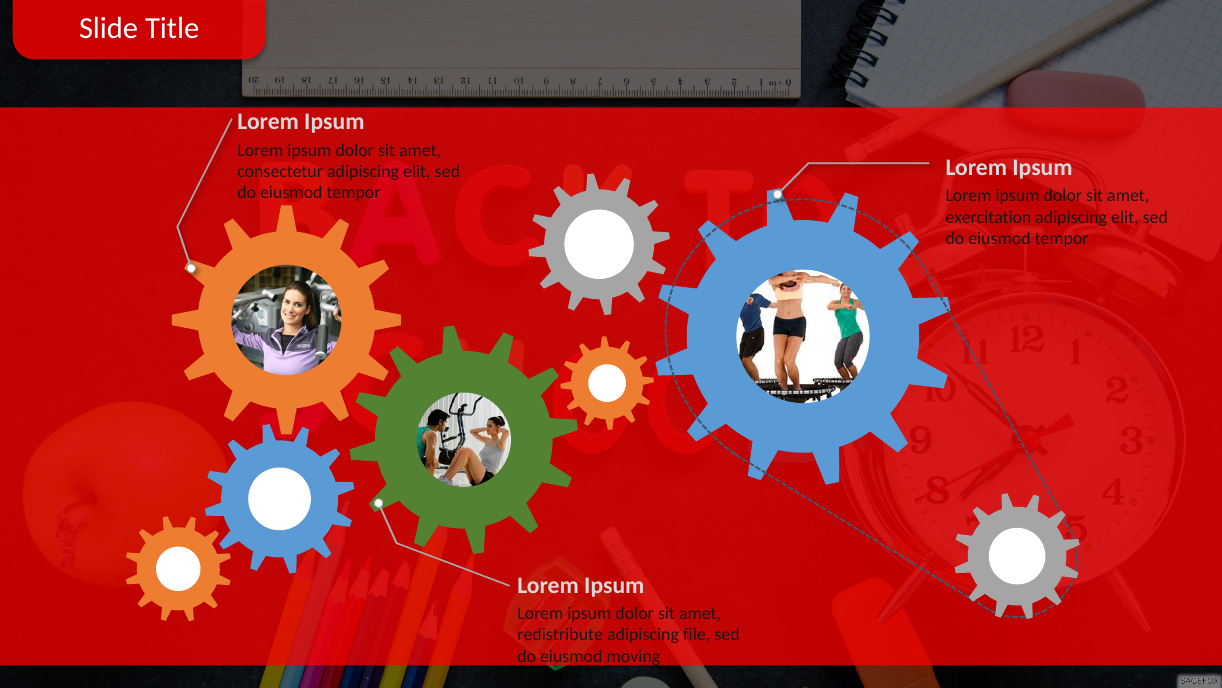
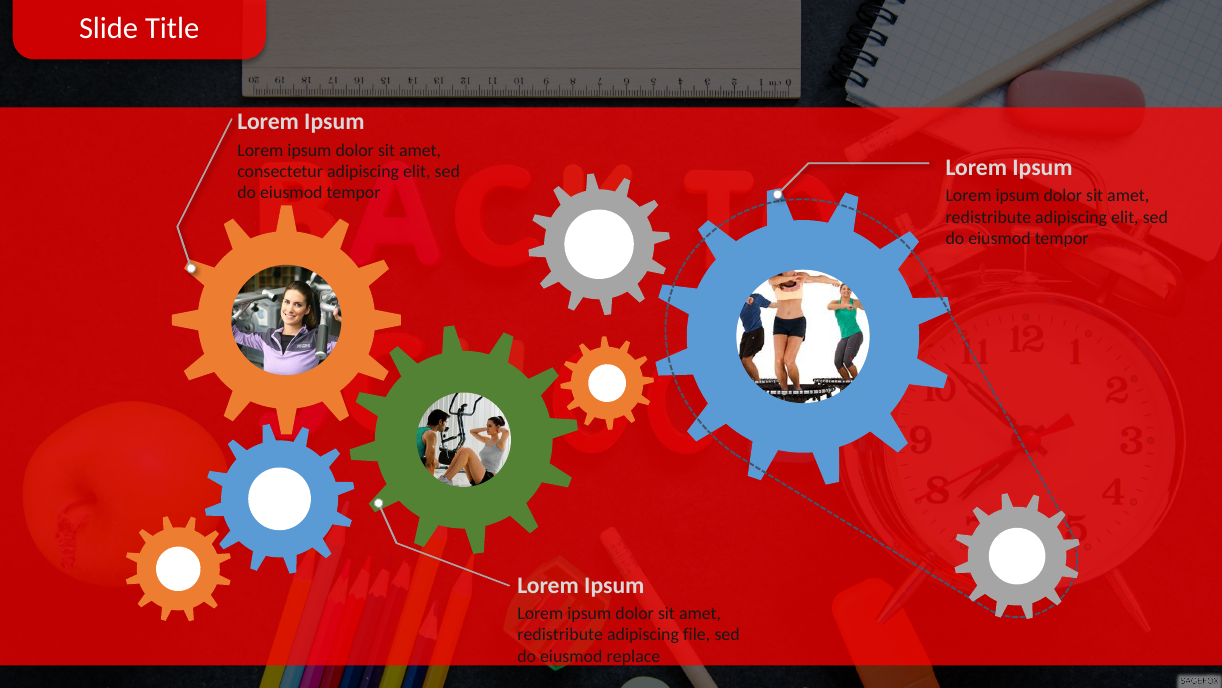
exercitation at (988, 217): exercitation -> redistribute
moving: moving -> replace
